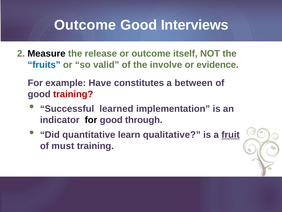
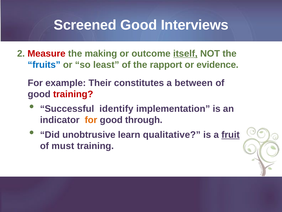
Outcome at (85, 25): Outcome -> Screened
Measure colour: black -> red
release: release -> making
itself underline: none -> present
valid: valid -> least
involve: involve -> rapport
Have: Have -> Their
learned: learned -> identify
for at (91, 120) colour: black -> orange
quantitative: quantitative -> unobtrusive
